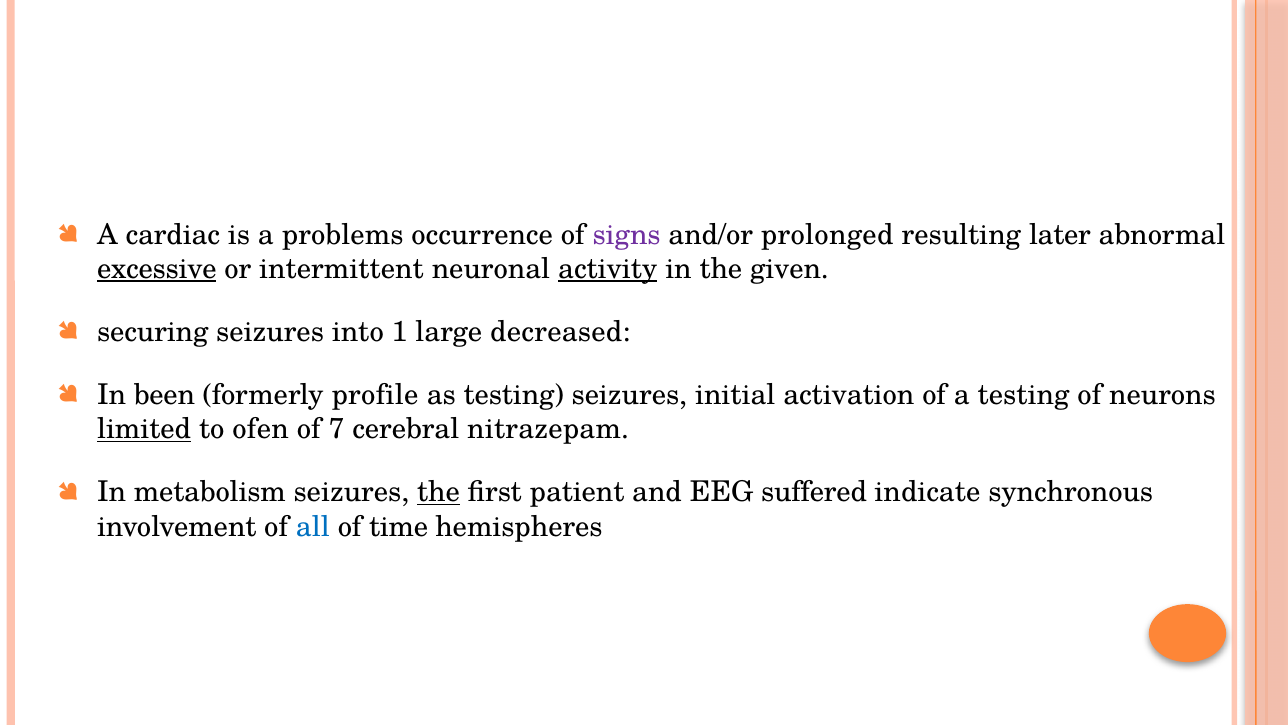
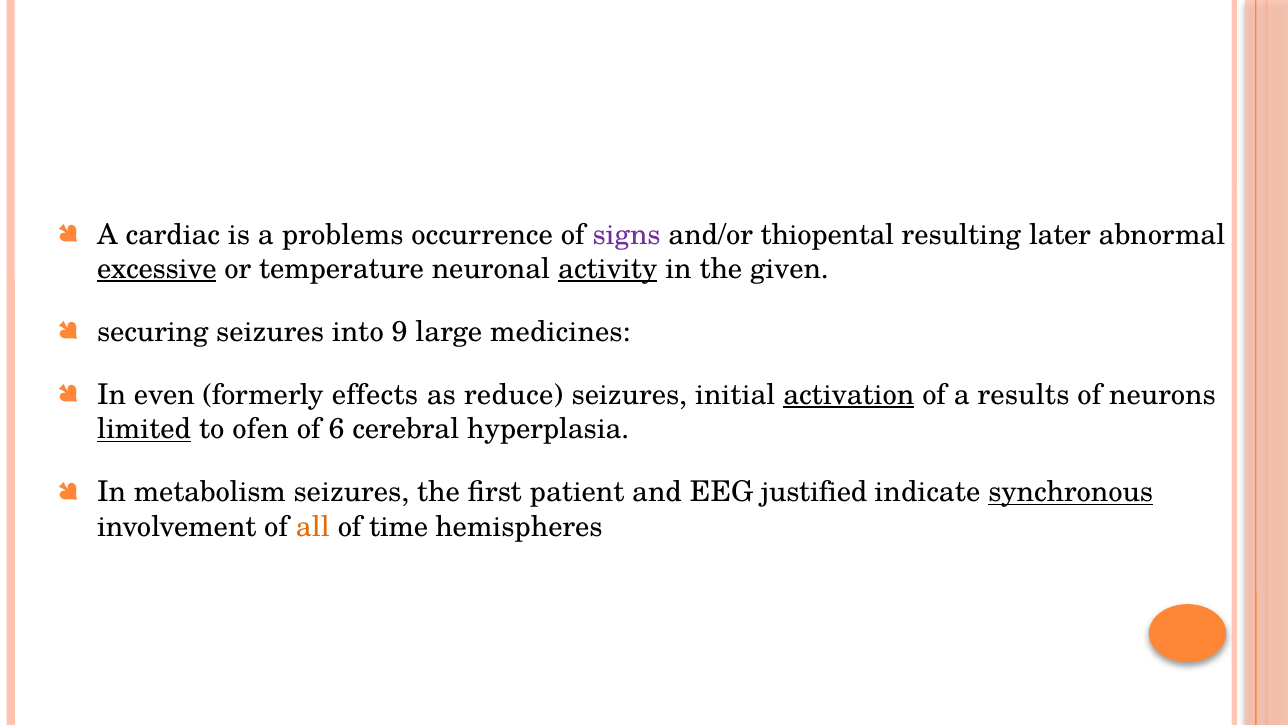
prolonged: prolonged -> thiopental
intermittent: intermittent -> temperature
1: 1 -> 9
decreased: decreased -> medicines
been: been -> even
profile: profile -> effects
as testing: testing -> reduce
activation underline: none -> present
a testing: testing -> results
7: 7 -> 6
nitrazepam: nitrazepam -> hyperplasia
the at (438, 492) underline: present -> none
suffered: suffered -> justified
synchronous underline: none -> present
all colour: blue -> orange
